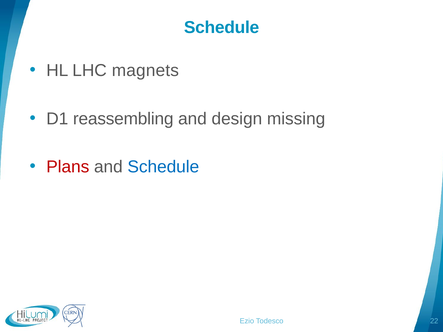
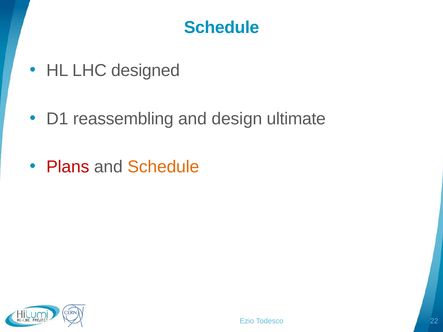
magnets: magnets -> designed
missing: missing -> ultimate
Schedule at (163, 167) colour: blue -> orange
